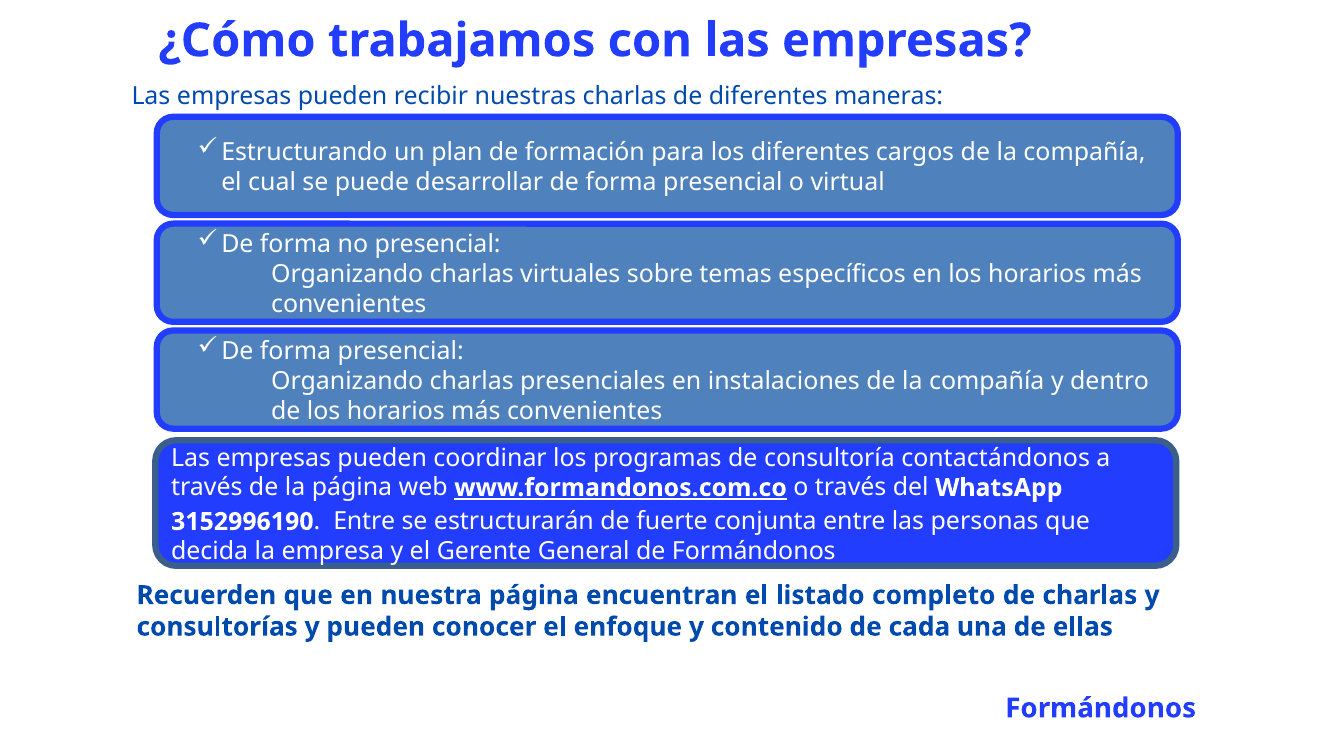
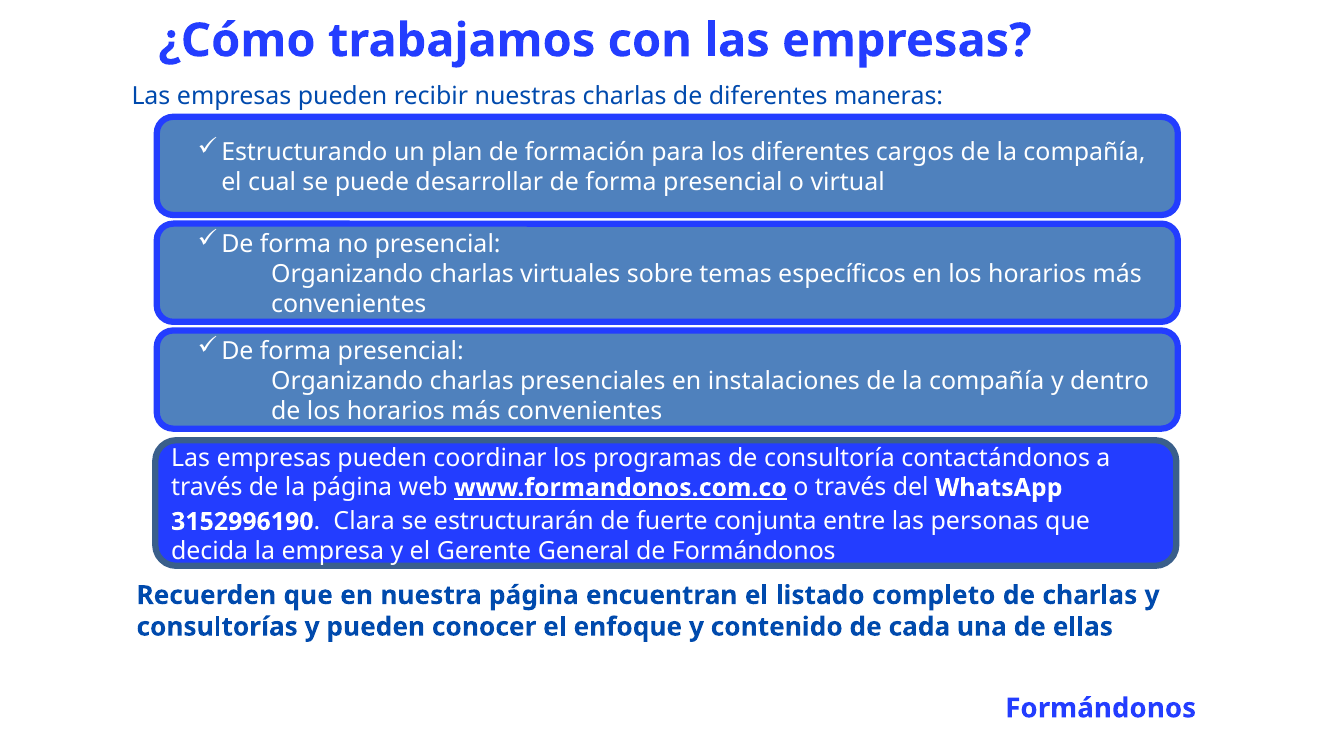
Entre at (364, 522): Entre -> Clara
